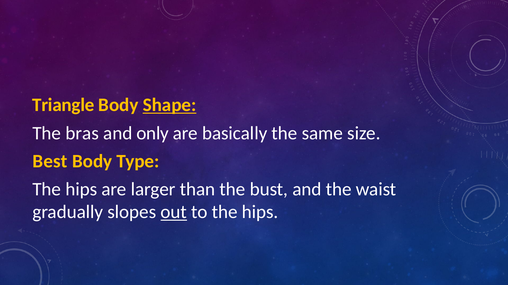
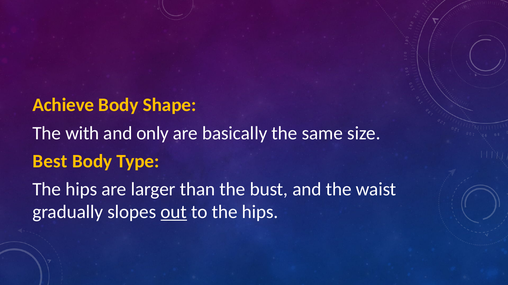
Triangle: Triangle -> Achieve
Shape underline: present -> none
bras: bras -> with
